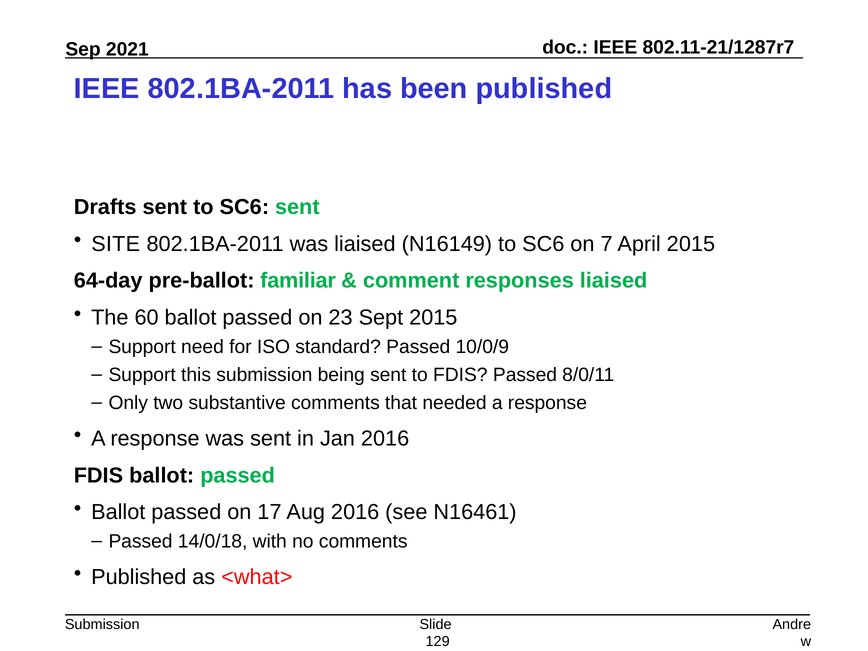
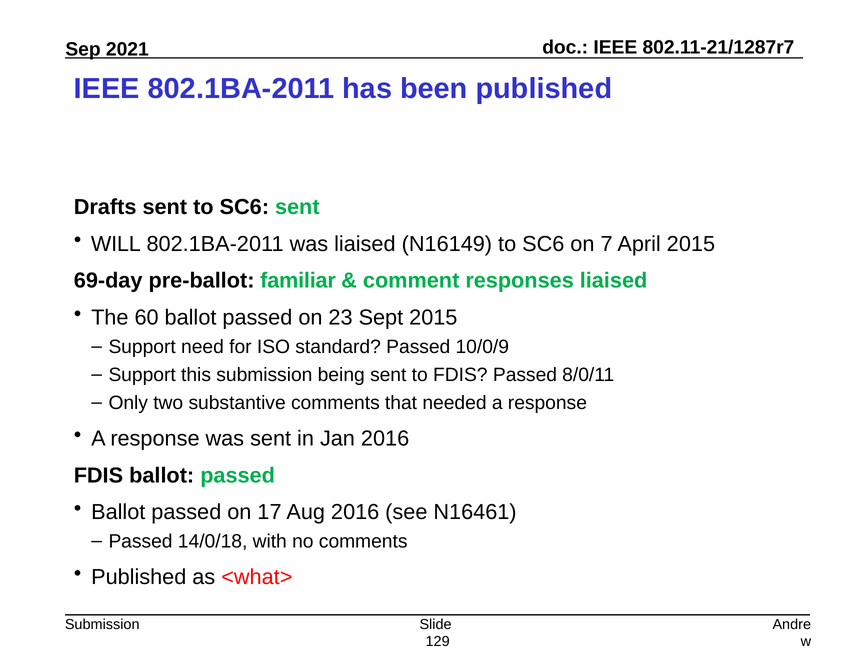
SITE: SITE -> WILL
64-day: 64-day -> 69-day
